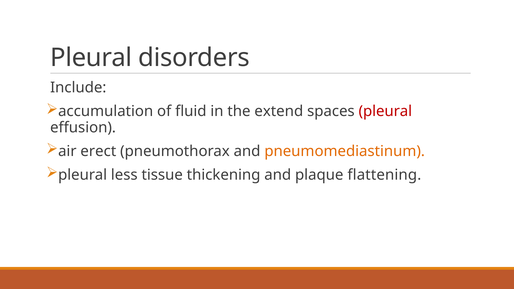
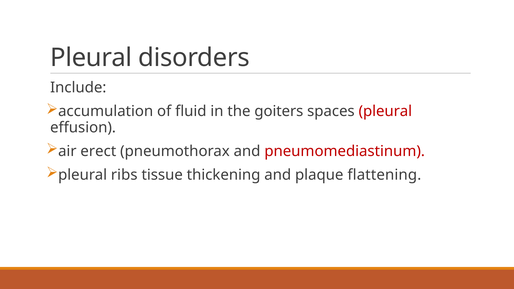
extend: extend -> goiters
pneumomediastinum colour: orange -> red
less: less -> ribs
